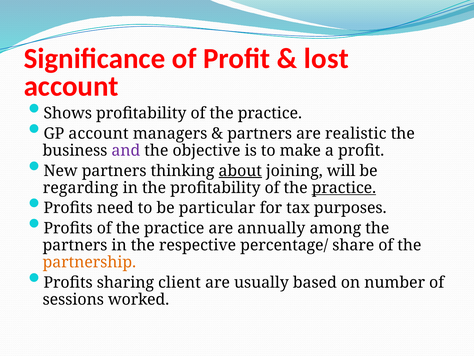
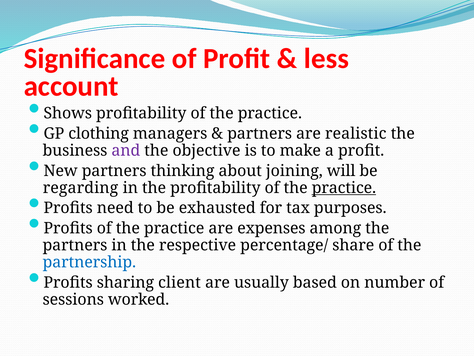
lost: lost -> less
GP account: account -> clothing
about underline: present -> none
particular: particular -> exhausted
annually: annually -> expenses
partnership colour: orange -> blue
